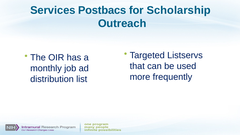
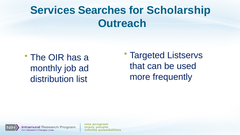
Postbacs: Postbacs -> Searches
